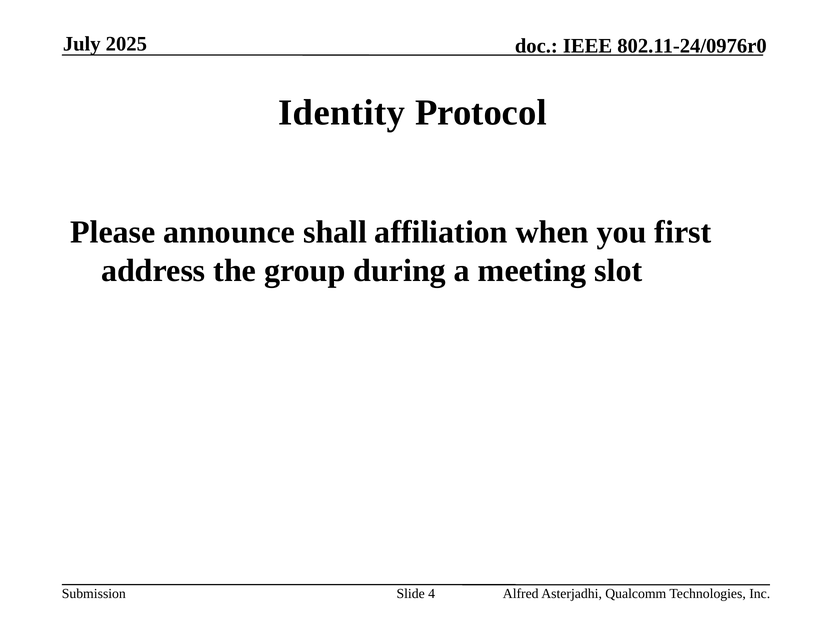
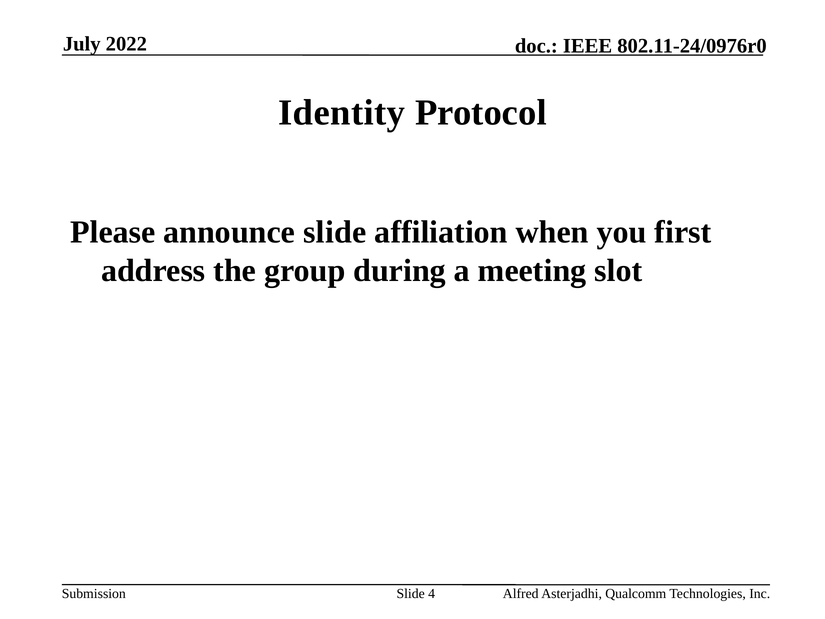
2025: 2025 -> 2022
announce shall: shall -> slide
